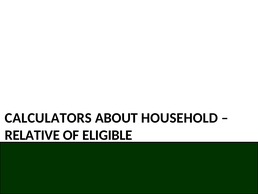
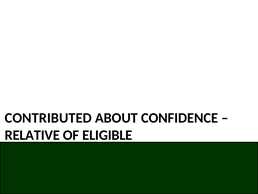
CALCULATORS: CALCULATORS -> CONTRIBUTED
HOUSEHOLD: HOUSEHOLD -> CONFIDENCE
